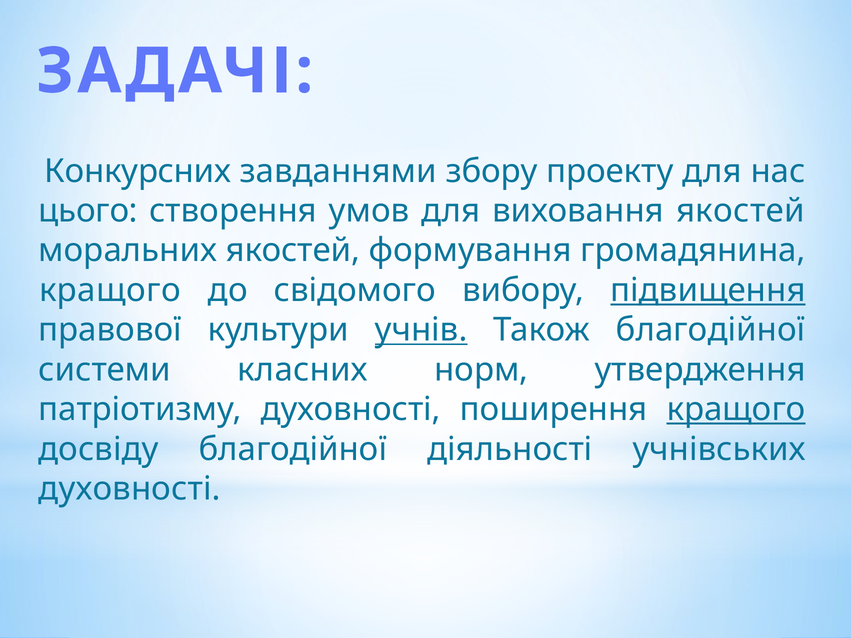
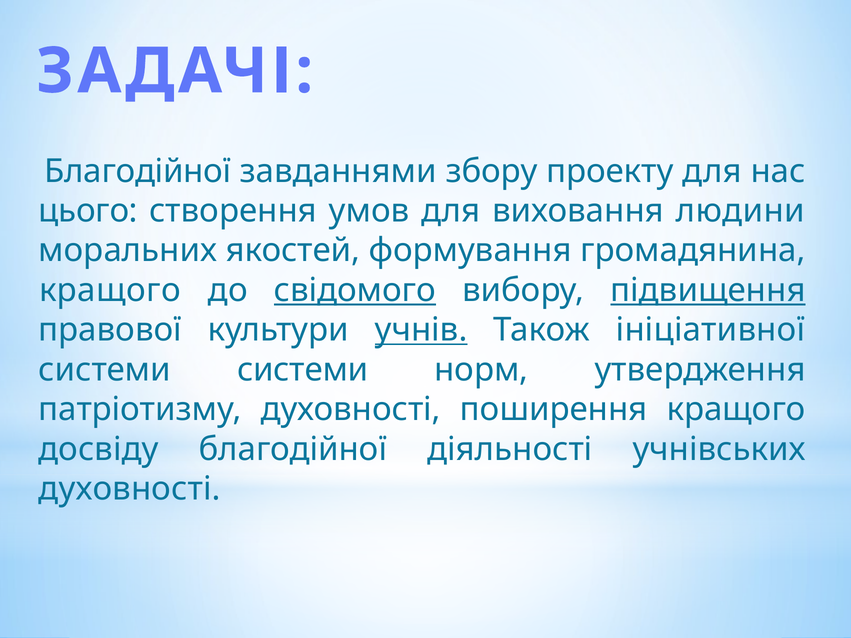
Конкурсних at (138, 171): Конкурсних -> Благодійної
виховання якостей: якостей -> людини
свідомого underline: none -> present
Також благодійної: благодійної -> ініціативної
системи класних: класних -> системи
кращого at (736, 410) underline: present -> none
